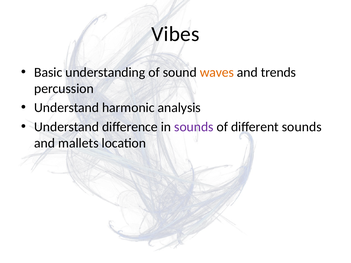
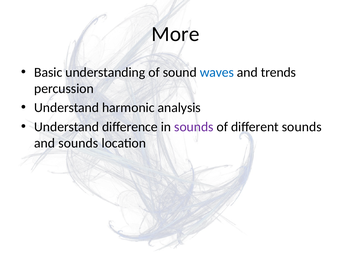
Vibes: Vibes -> More
waves colour: orange -> blue
and mallets: mallets -> sounds
